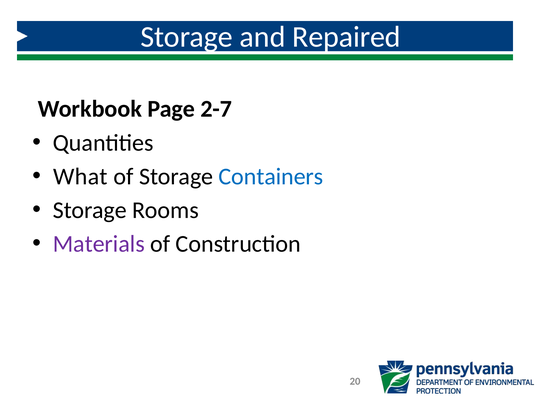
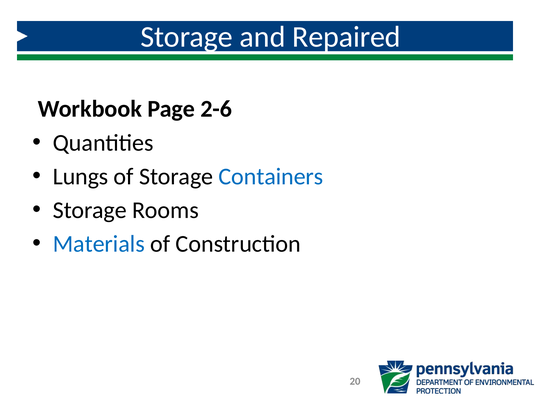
2-7: 2-7 -> 2-6
What: What -> Lungs
Materials colour: purple -> blue
